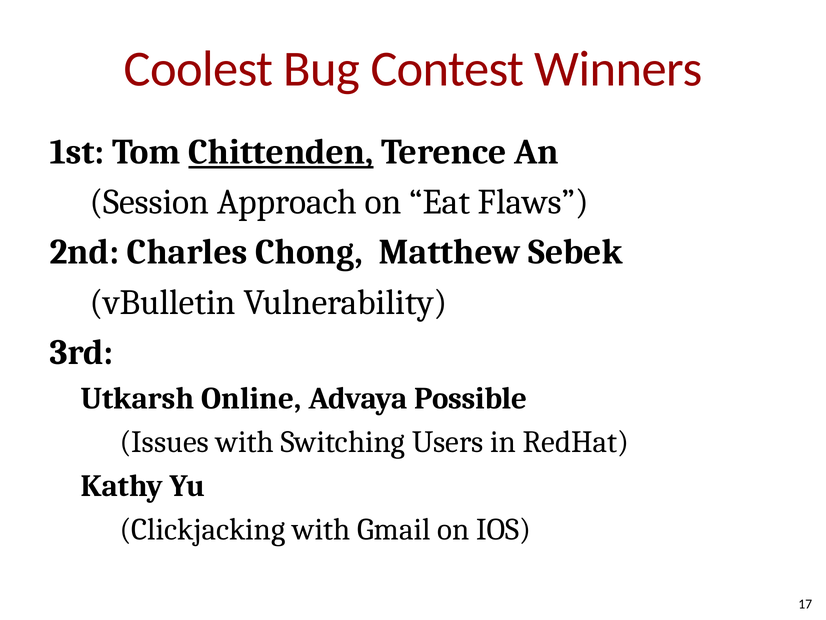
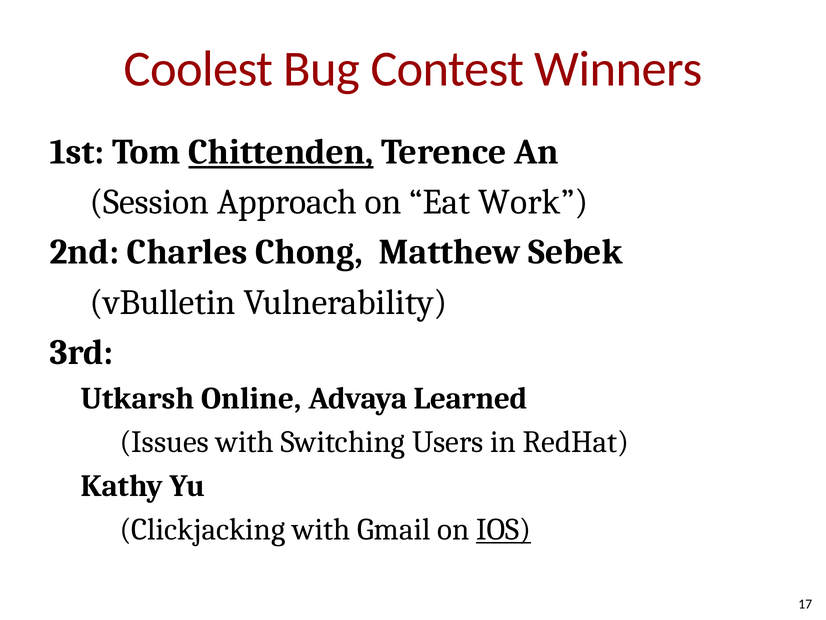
Flaws: Flaws -> Work
Possible: Possible -> Learned
IOS underline: none -> present
